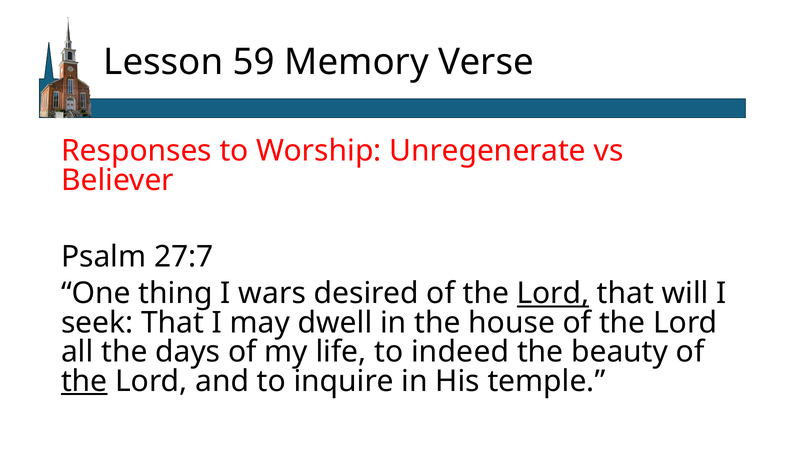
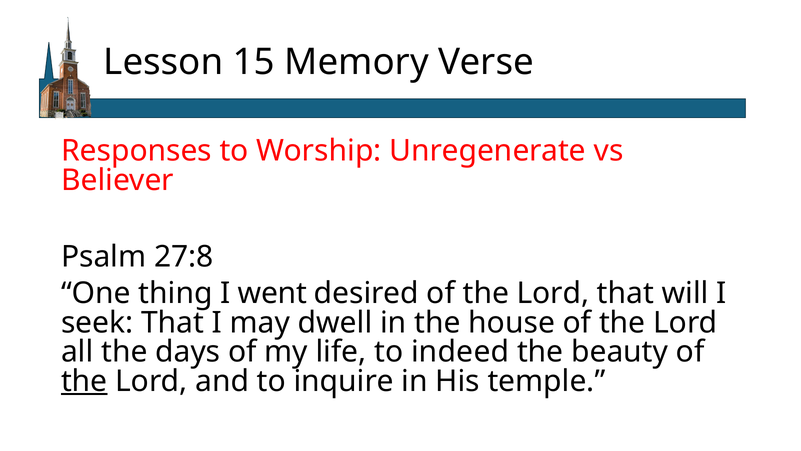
59: 59 -> 15
27:7: 27:7 -> 27:8
wars: wars -> went
Lord at (553, 293) underline: present -> none
